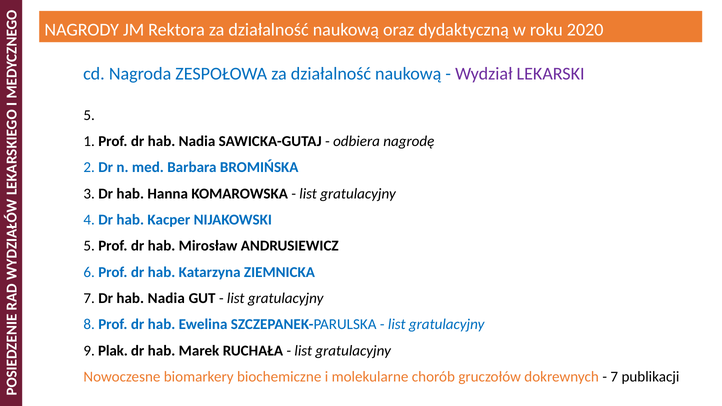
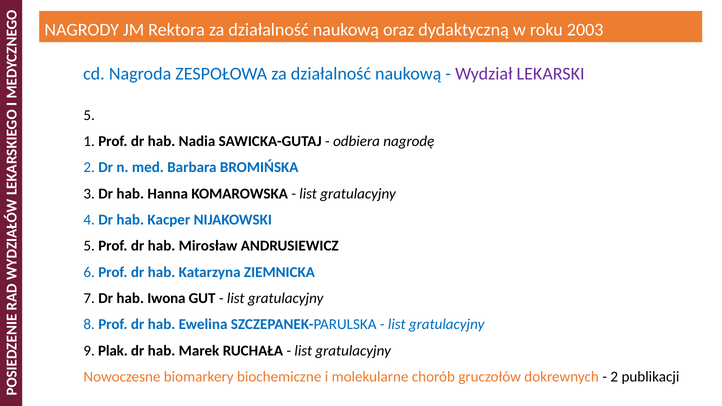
2020: 2020 -> 2003
7 Dr hab Nadia: Nadia -> Iwona
7 at (614, 377): 7 -> 2
